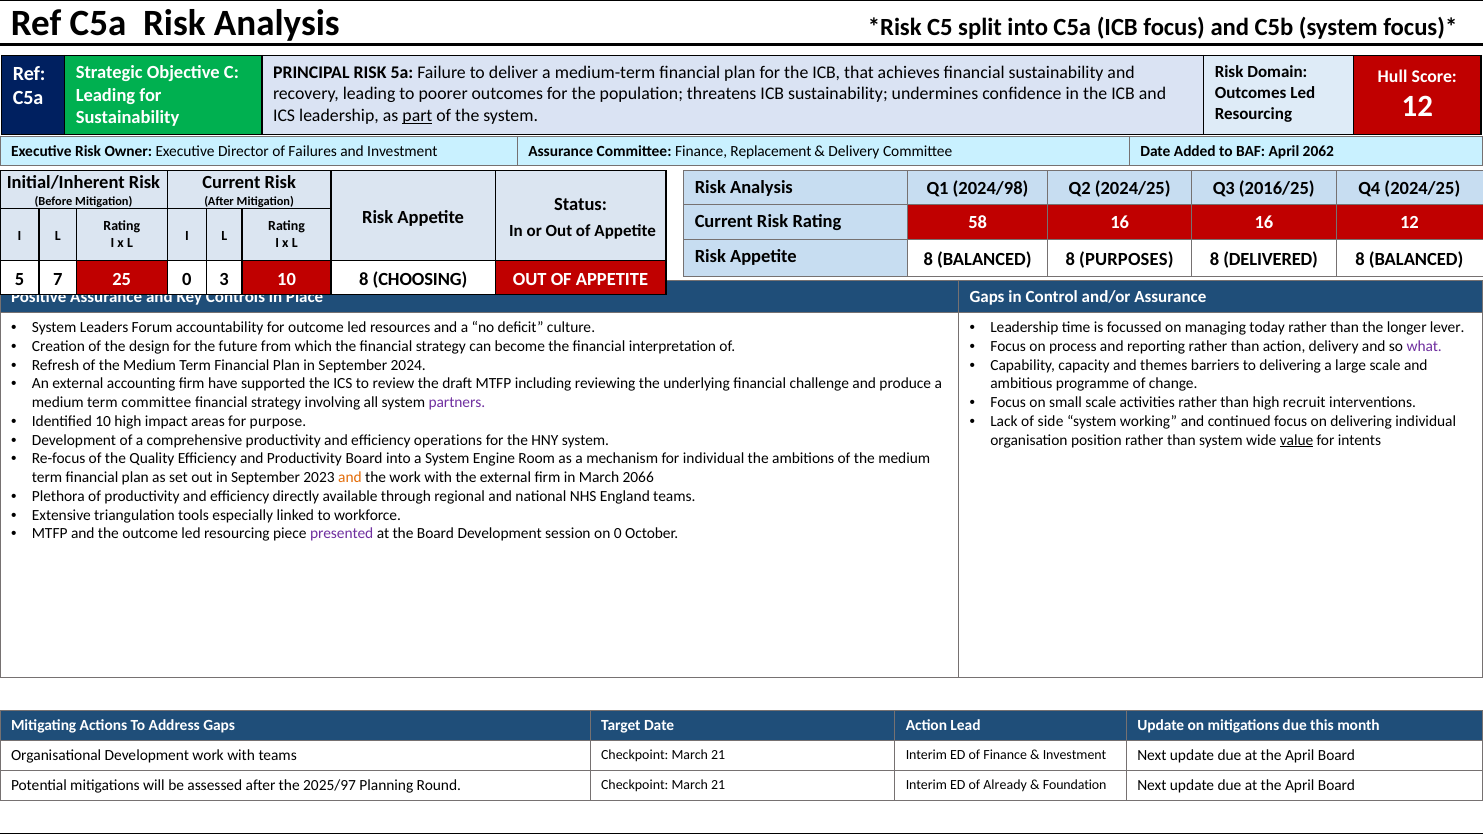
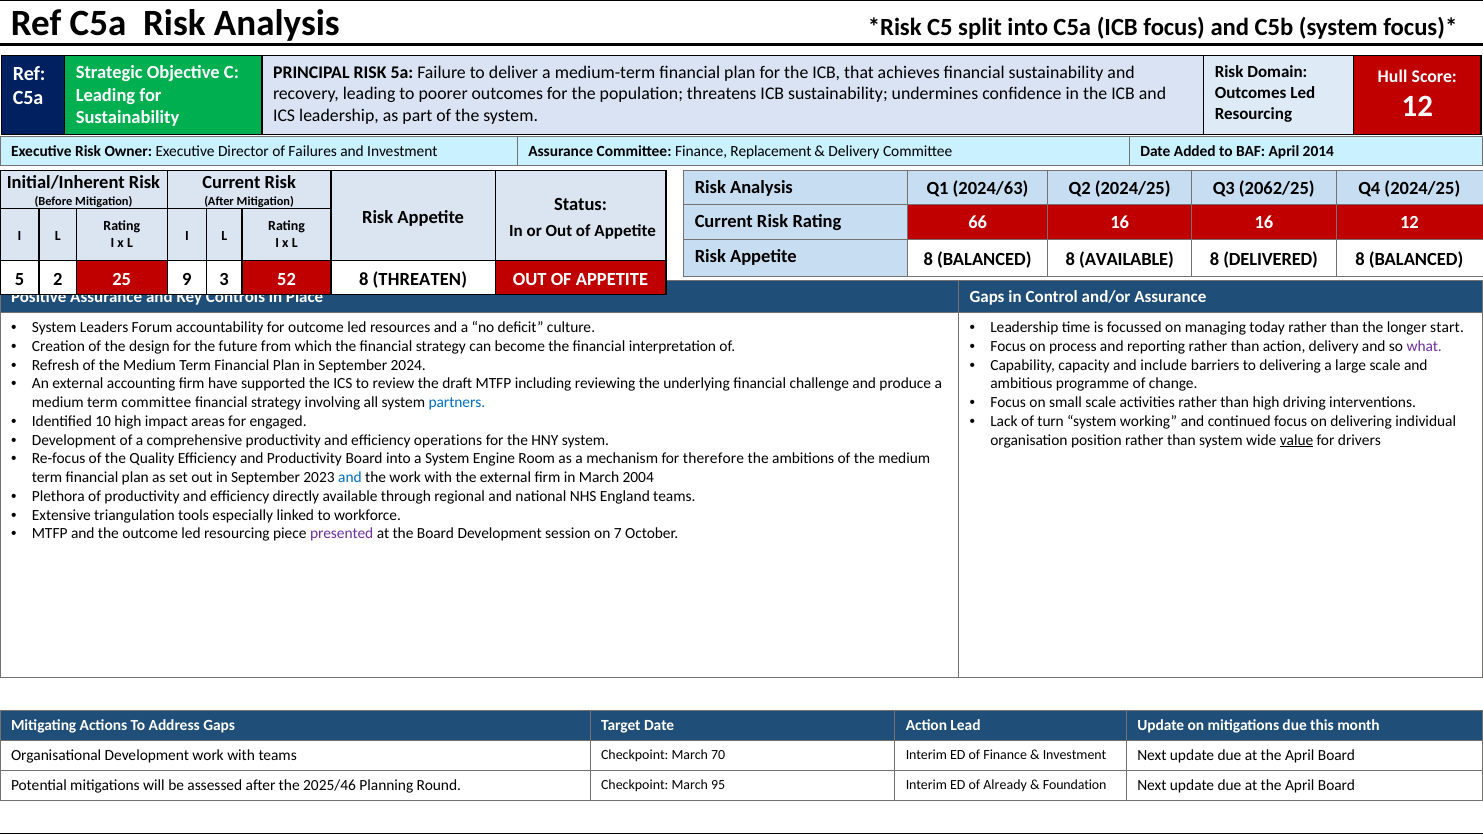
part underline: present -> none
2062: 2062 -> 2014
2024/98: 2024/98 -> 2024/63
2016/25: 2016/25 -> 2062/25
58: 58 -> 66
8 PURPOSES: PURPOSES -> AVAILABLE
7: 7 -> 2
25 0: 0 -> 9
3 10: 10 -> 52
CHOOSING: CHOOSING -> THREATEN
lever: lever -> start
themes: themes -> include
recruit: recruit -> driving
partners colour: purple -> blue
purpose: purpose -> engaged
side: side -> turn
intents: intents -> drivers
for individual: individual -> therefore
and at (350, 478) colour: orange -> blue
2066: 2066 -> 2004
on 0: 0 -> 7
teams Checkpoint March 21: 21 -> 70
2025/97: 2025/97 -> 2025/46
Round Checkpoint March 21: 21 -> 95
